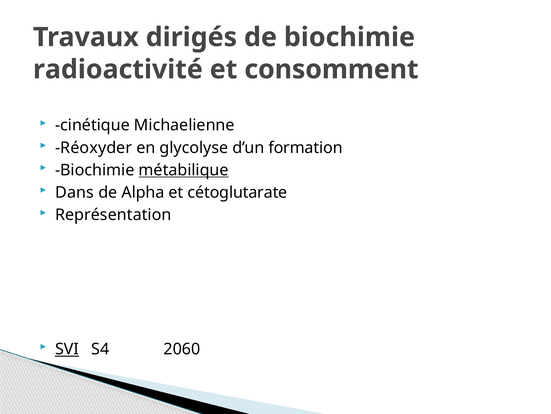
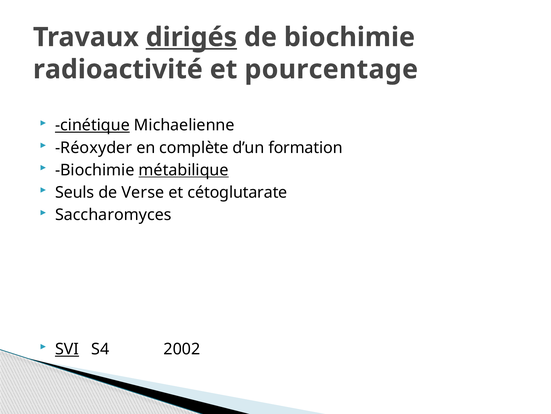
dirigés underline: none -> present
consomment: consomment -> pourcentage
cinétique underline: none -> present
glycolyse: glycolyse -> complète
Dans: Dans -> Seuls
Alpha: Alpha -> Verse
Représentation: Représentation -> Saccharomyces
2060: 2060 -> 2002
